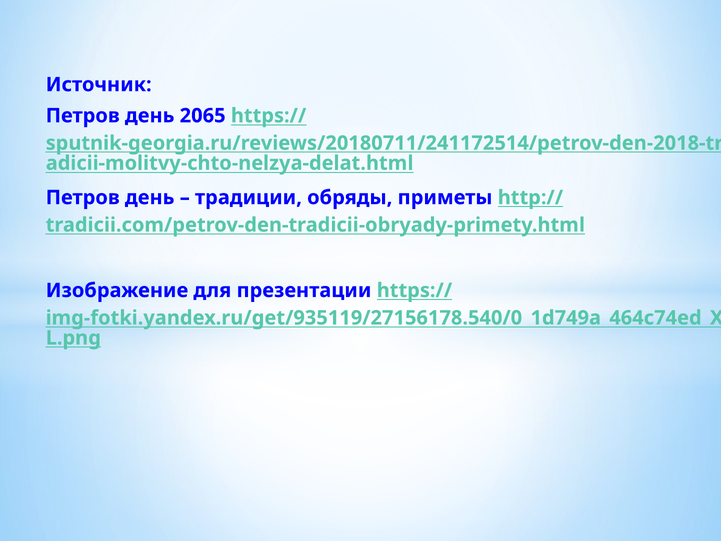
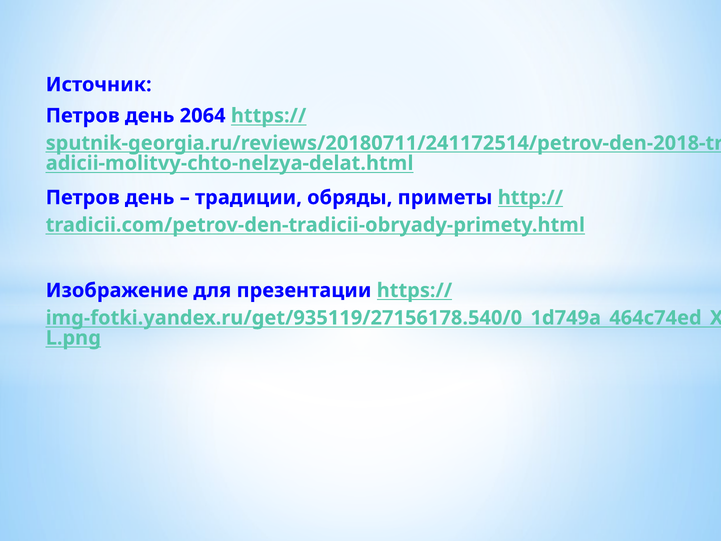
2065: 2065 -> 2064
